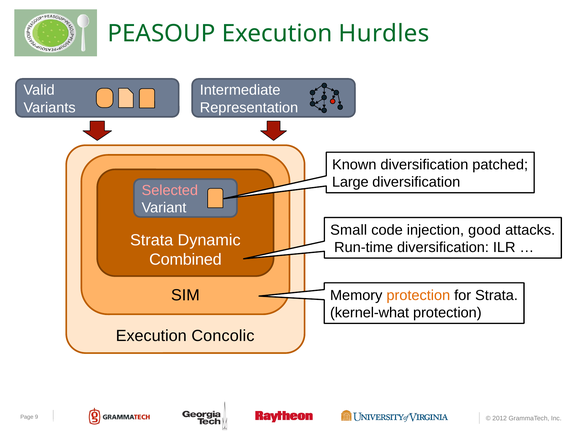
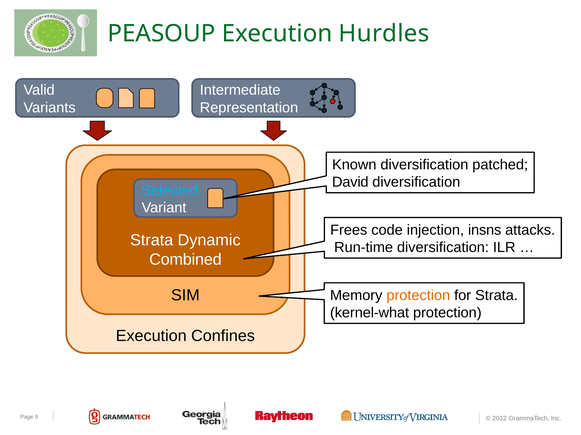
Large: Large -> David
Selected colour: pink -> light blue
Small: Small -> Frees
good: good -> insns
Concolic: Concolic -> Confines
